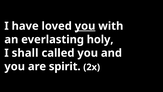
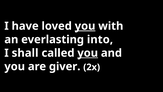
holy: holy -> into
you at (88, 53) underline: none -> present
spirit: spirit -> giver
